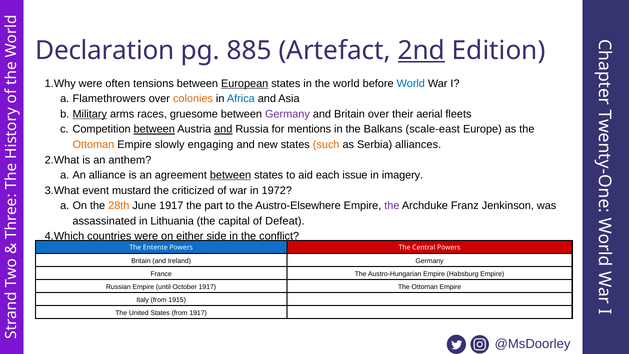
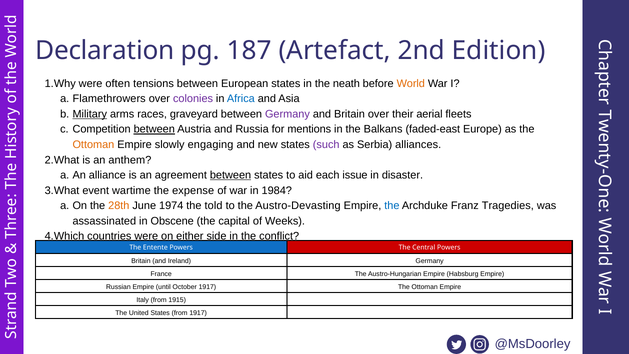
885: 885 -> 187
2nd underline: present -> none
European underline: present -> none
the world: world -> neath
World at (411, 83) colour: blue -> orange
colonies colour: orange -> purple
gruesome: gruesome -> graveyard
and at (223, 129) underline: present -> none
scale-east: scale-east -> faded-east
such colour: orange -> purple
imagery: imagery -> disaster
mustard: mustard -> wartime
criticized: criticized -> expense
1972: 1972 -> 1984
June 1917: 1917 -> 1974
part: part -> told
Austro-Elsewhere: Austro-Elsewhere -> Austro-Devasting
the at (392, 206) colour: purple -> blue
Jenkinson: Jenkinson -> Tragedies
Lithuania: Lithuania -> Obscene
Defeat: Defeat -> Weeks
